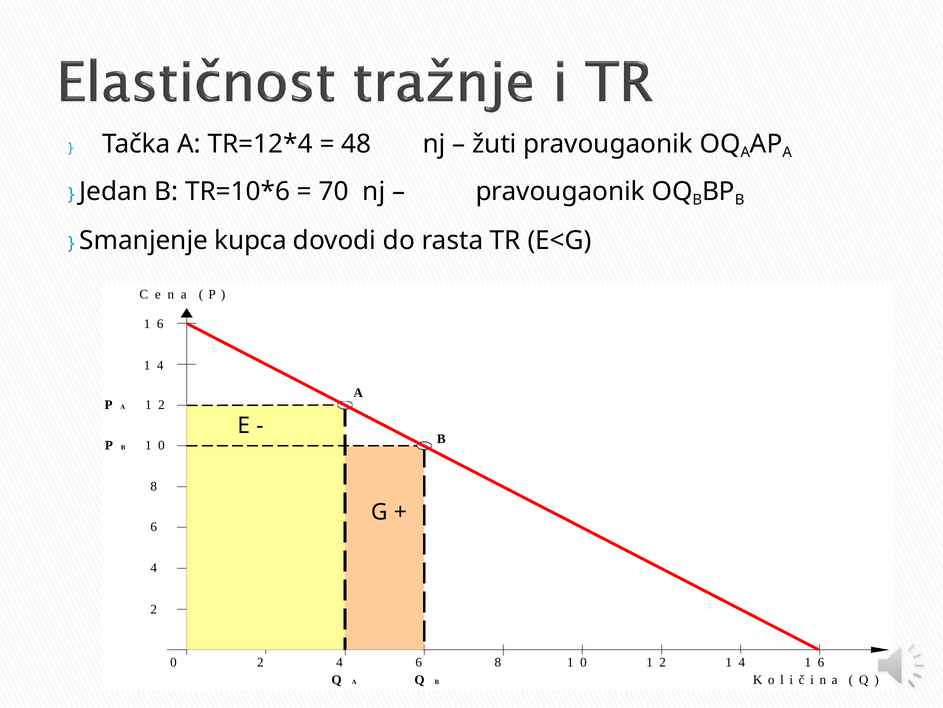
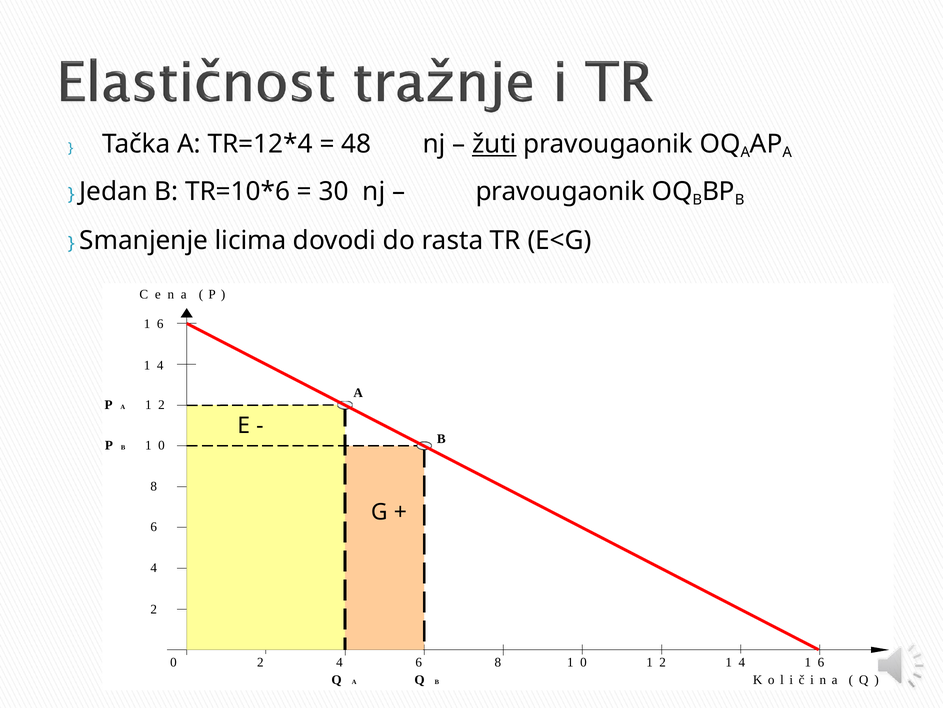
žuti underline: none -> present
70: 70 -> 30
kupca: kupca -> licima
